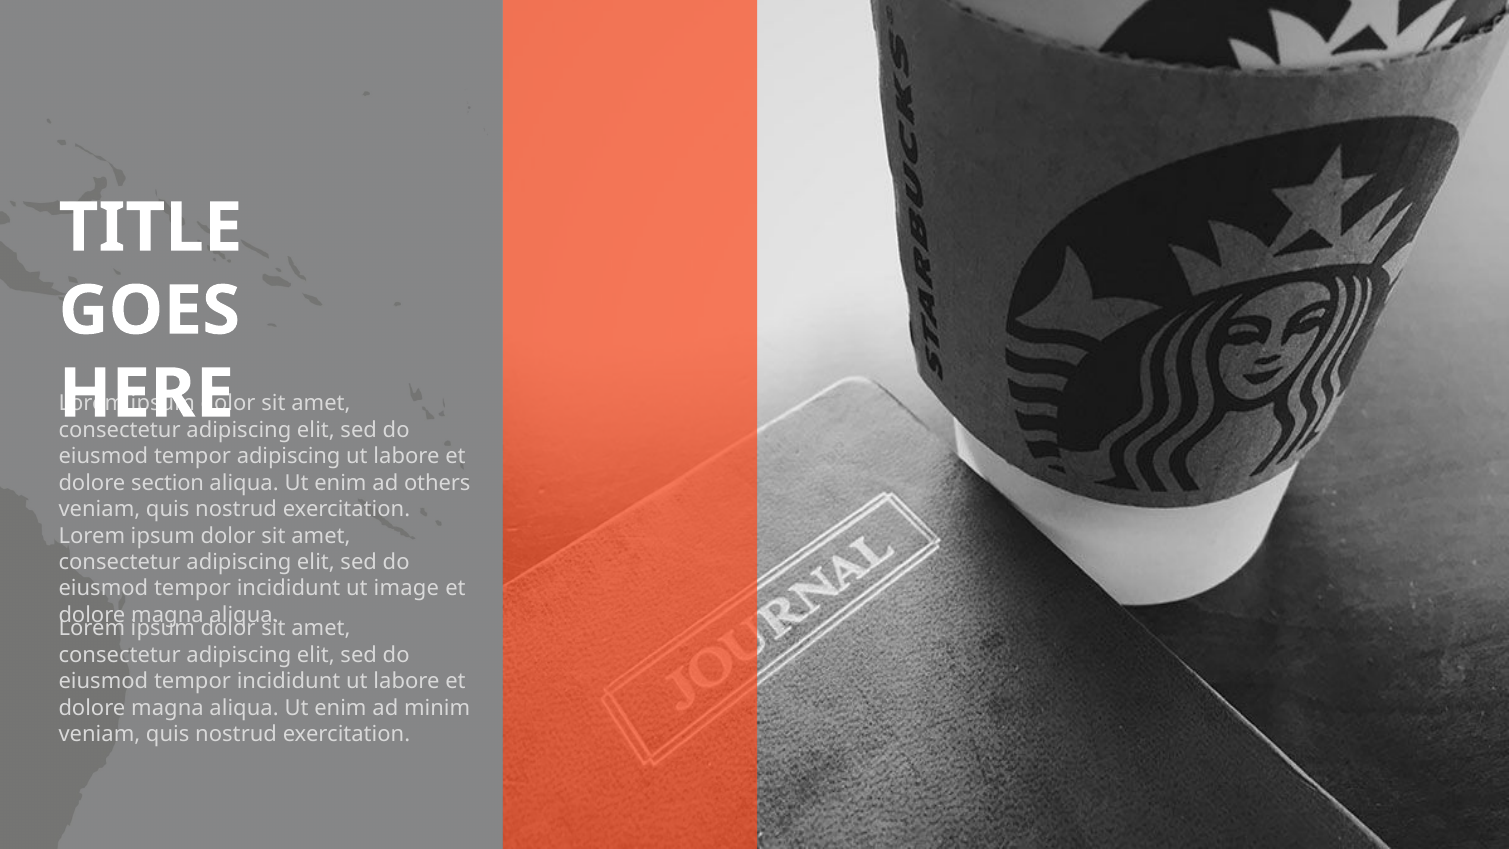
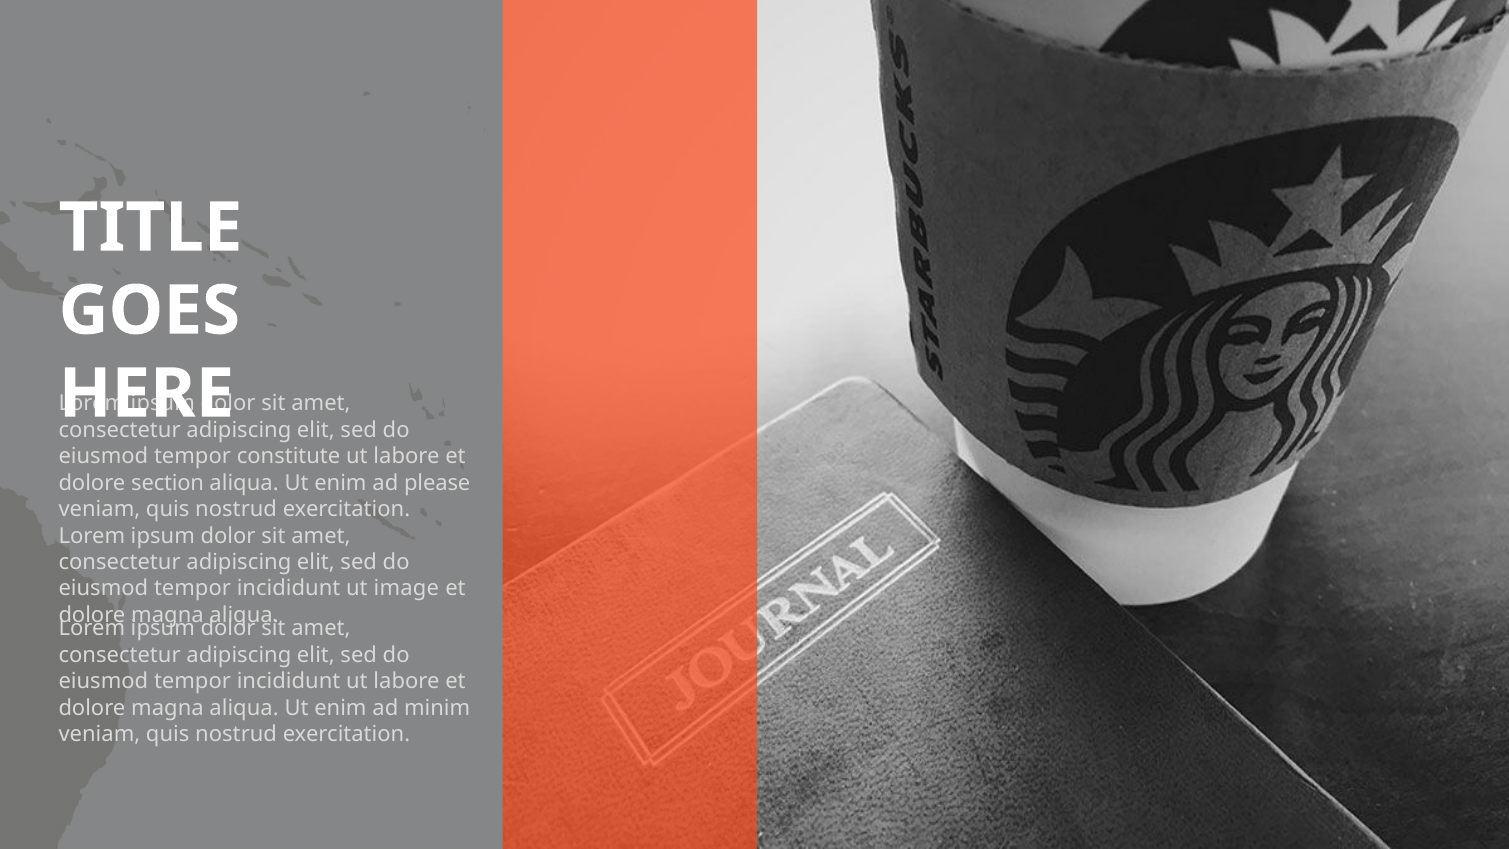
tempor adipiscing: adipiscing -> constitute
others: others -> please
